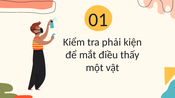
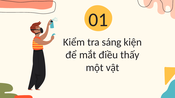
phải: phải -> sáng
